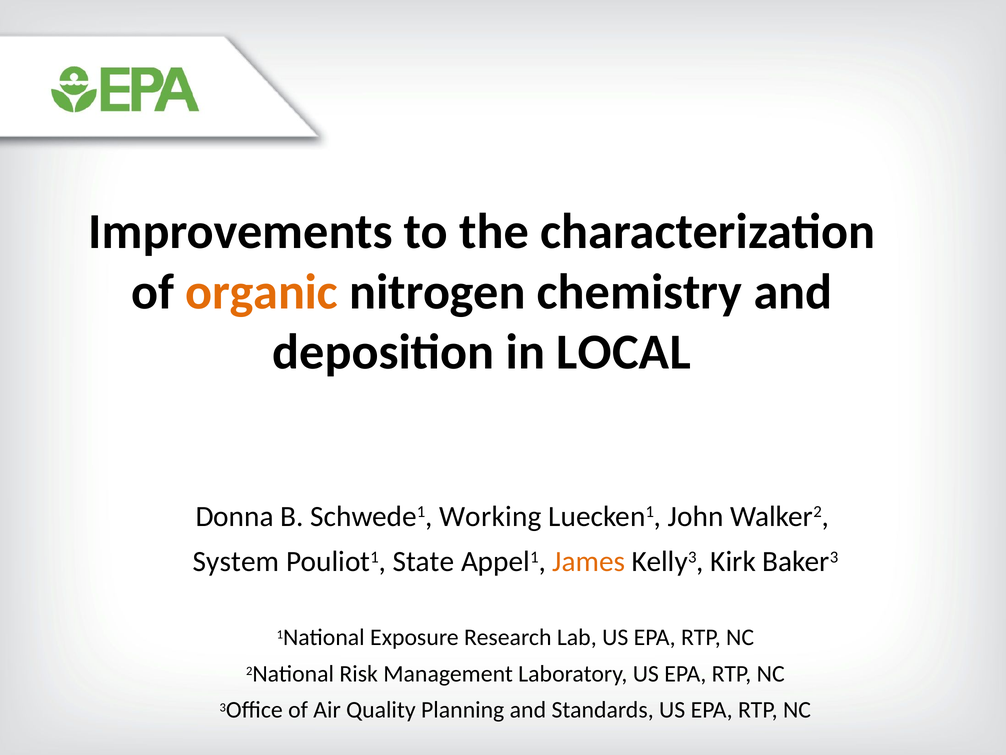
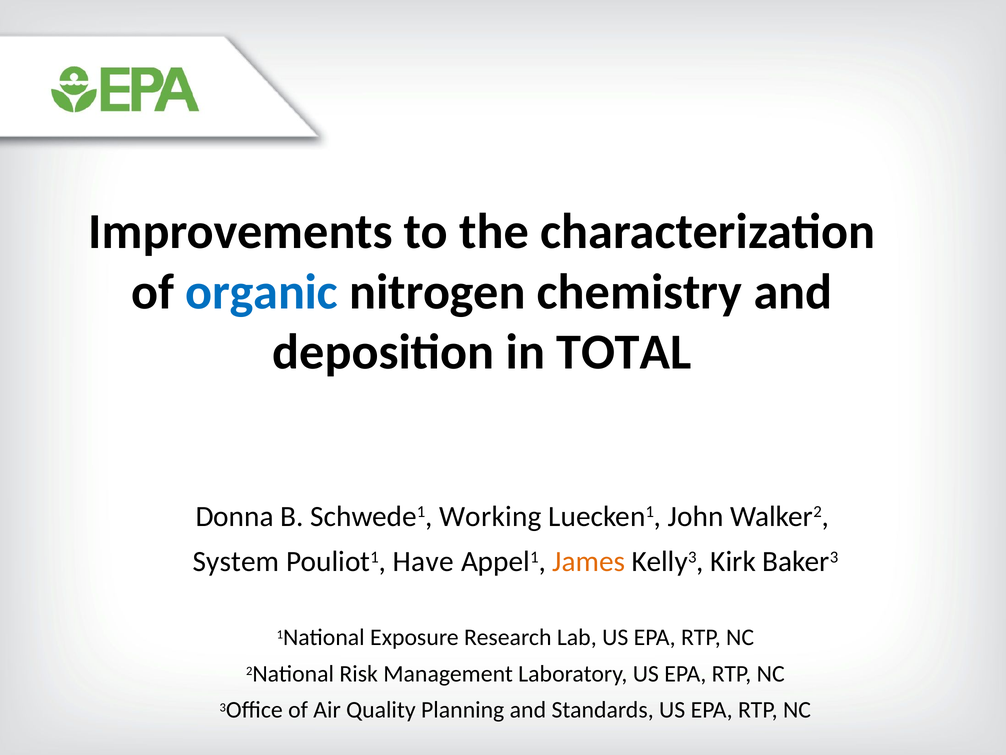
organic colour: orange -> blue
LOCAL: LOCAL -> TOTAL
State: State -> Have
